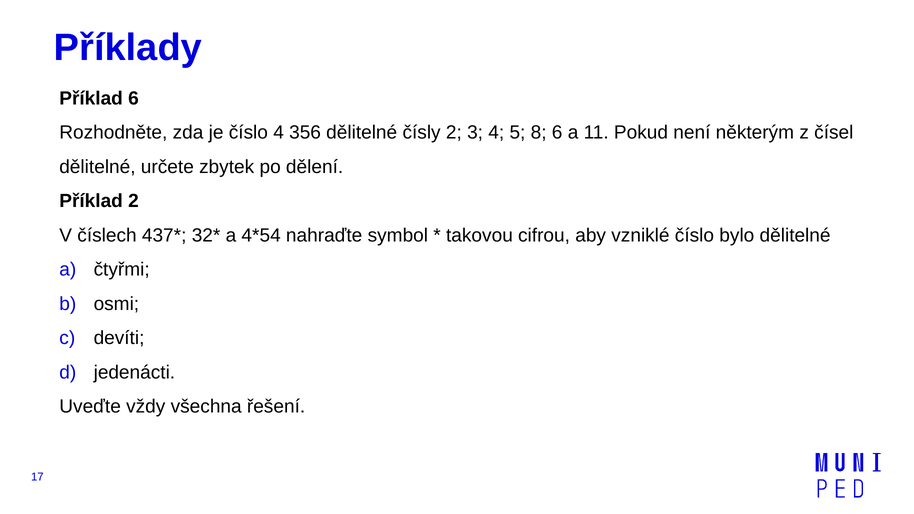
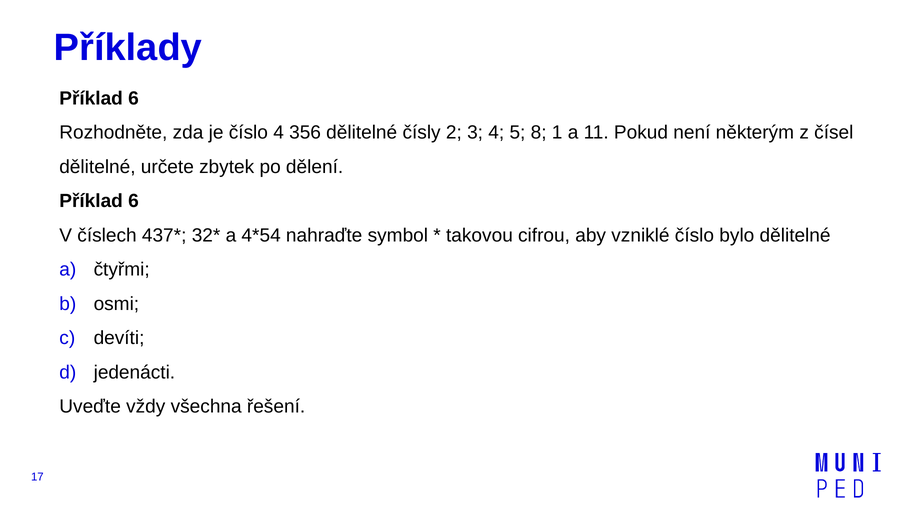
8 6: 6 -> 1
2 at (134, 201): 2 -> 6
